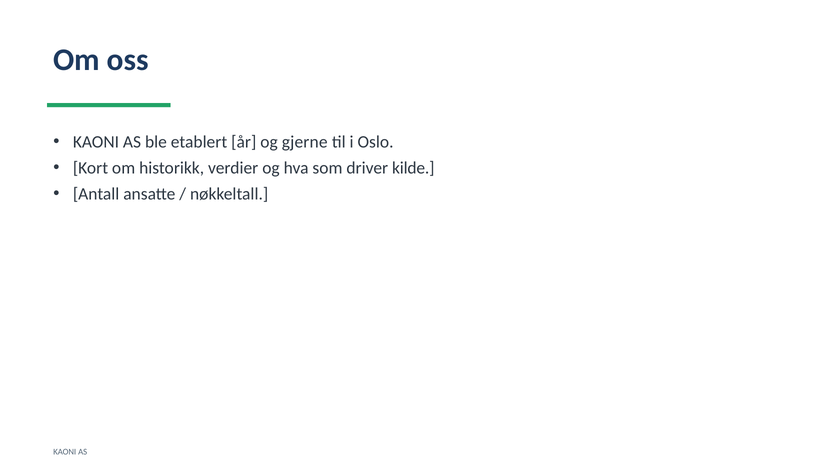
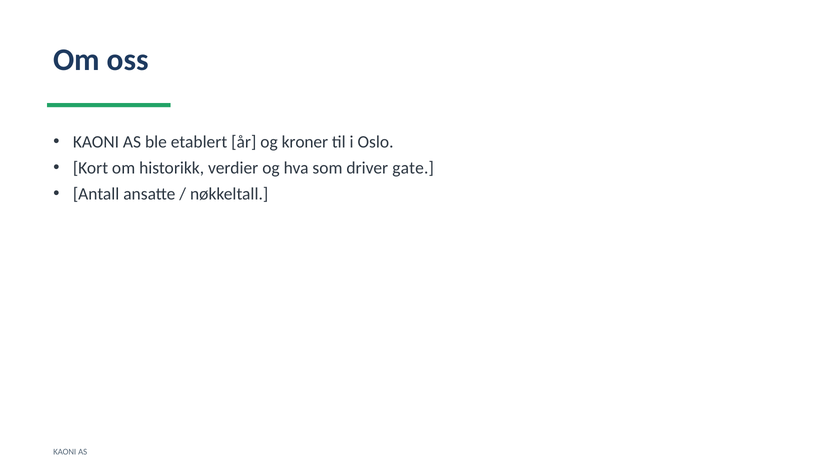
gjerne: gjerne -> kroner
kilde: kilde -> gate
